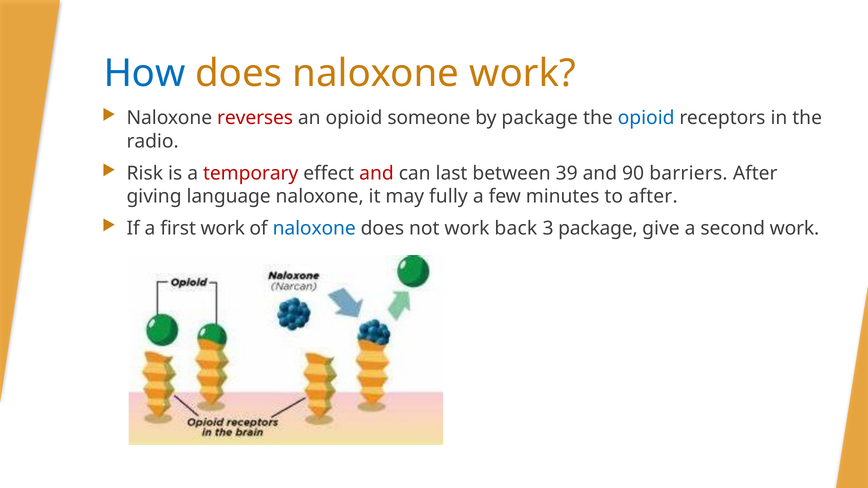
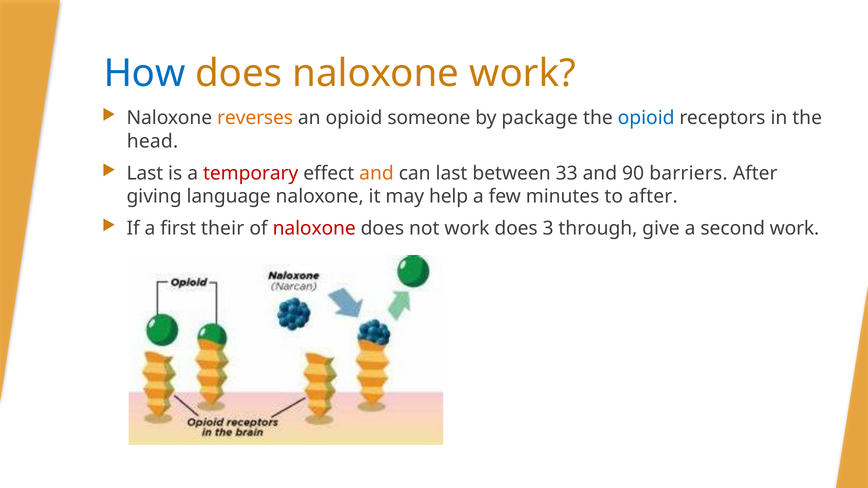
reverses colour: red -> orange
radio: radio -> head
Risk at (145, 173): Risk -> Last
and at (376, 173) colour: red -> orange
39: 39 -> 33
fully: fully -> help
first work: work -> their
naloxone at (314, 229) colour: blue -> red
work back: back -> does
3 package: package -> through
